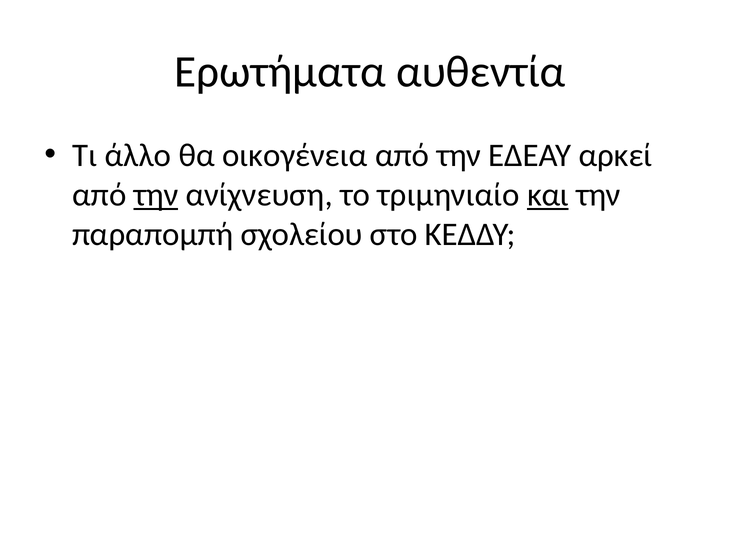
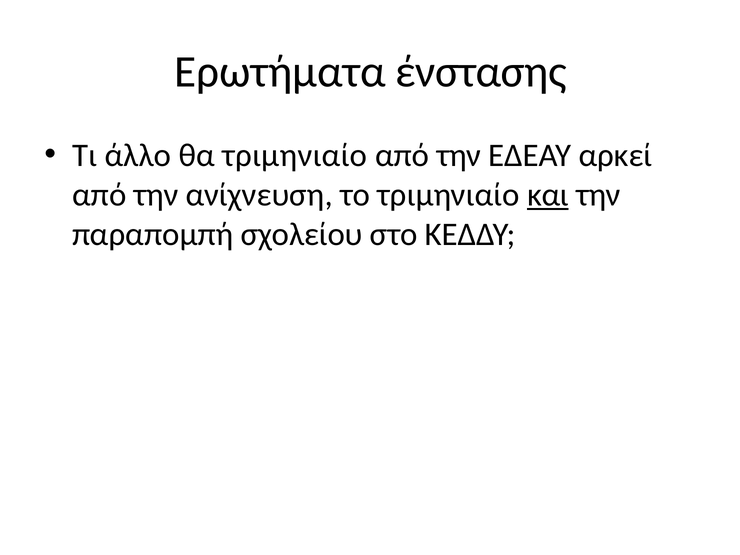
αυθεντία: αυθεντία -> ένστασης
θα οικογένεια: οικογένεια -> τριμηνιαίο
την at (156, 195) underline: present -> none
